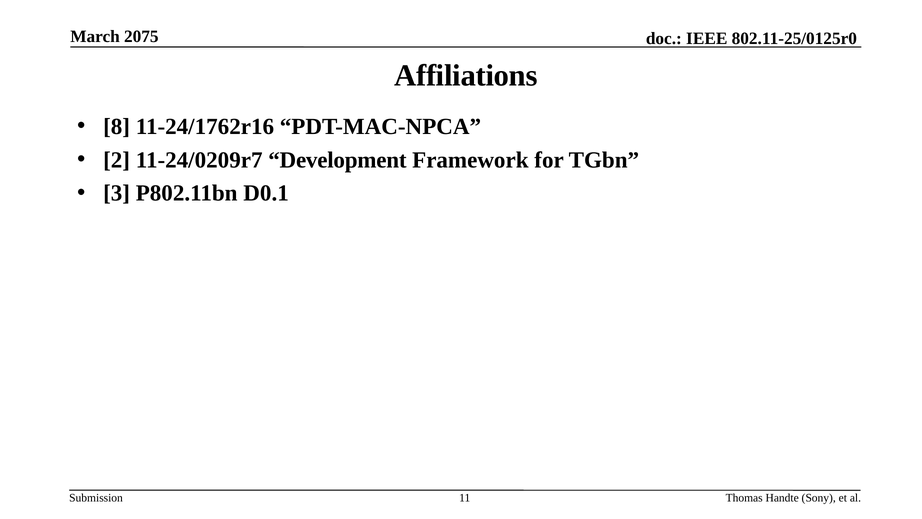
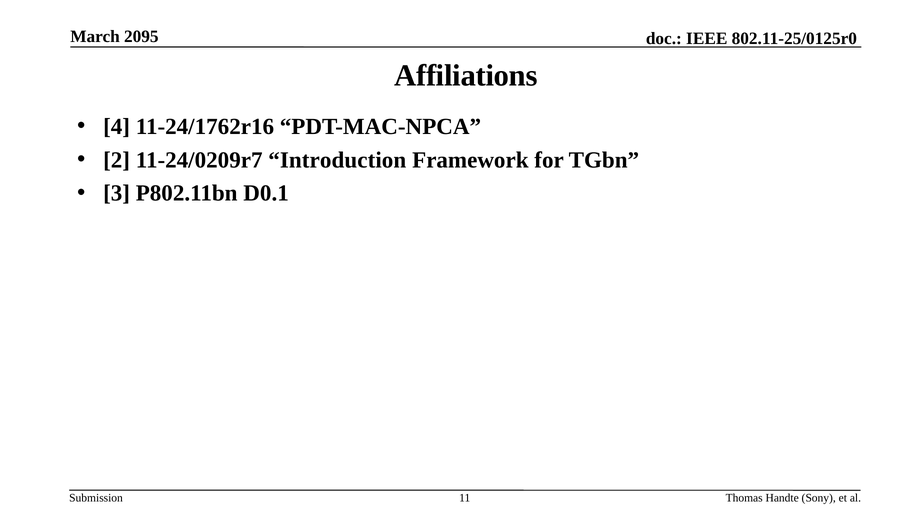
2075: 2075 -> 2095
8: 8 -> 4
Development: Development -> Introduction
